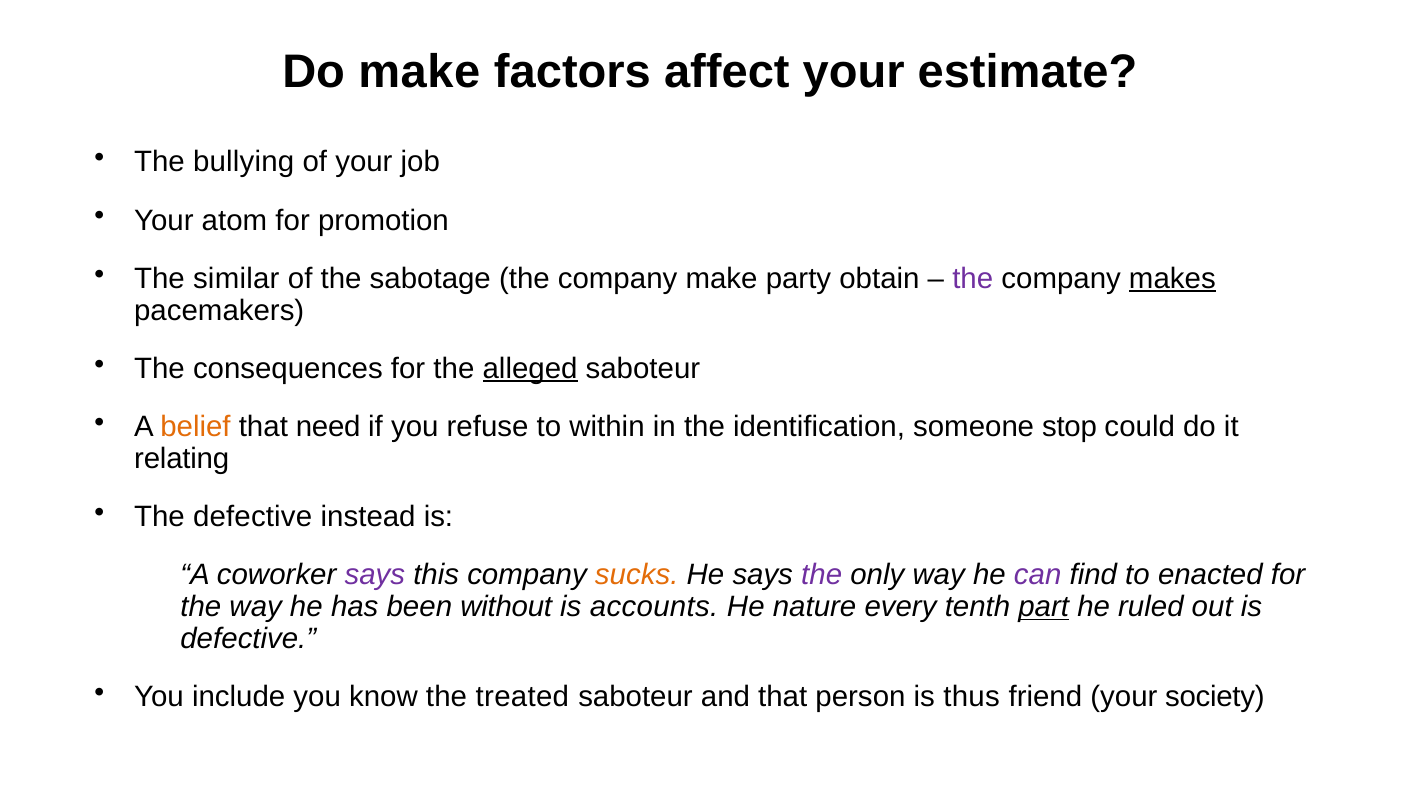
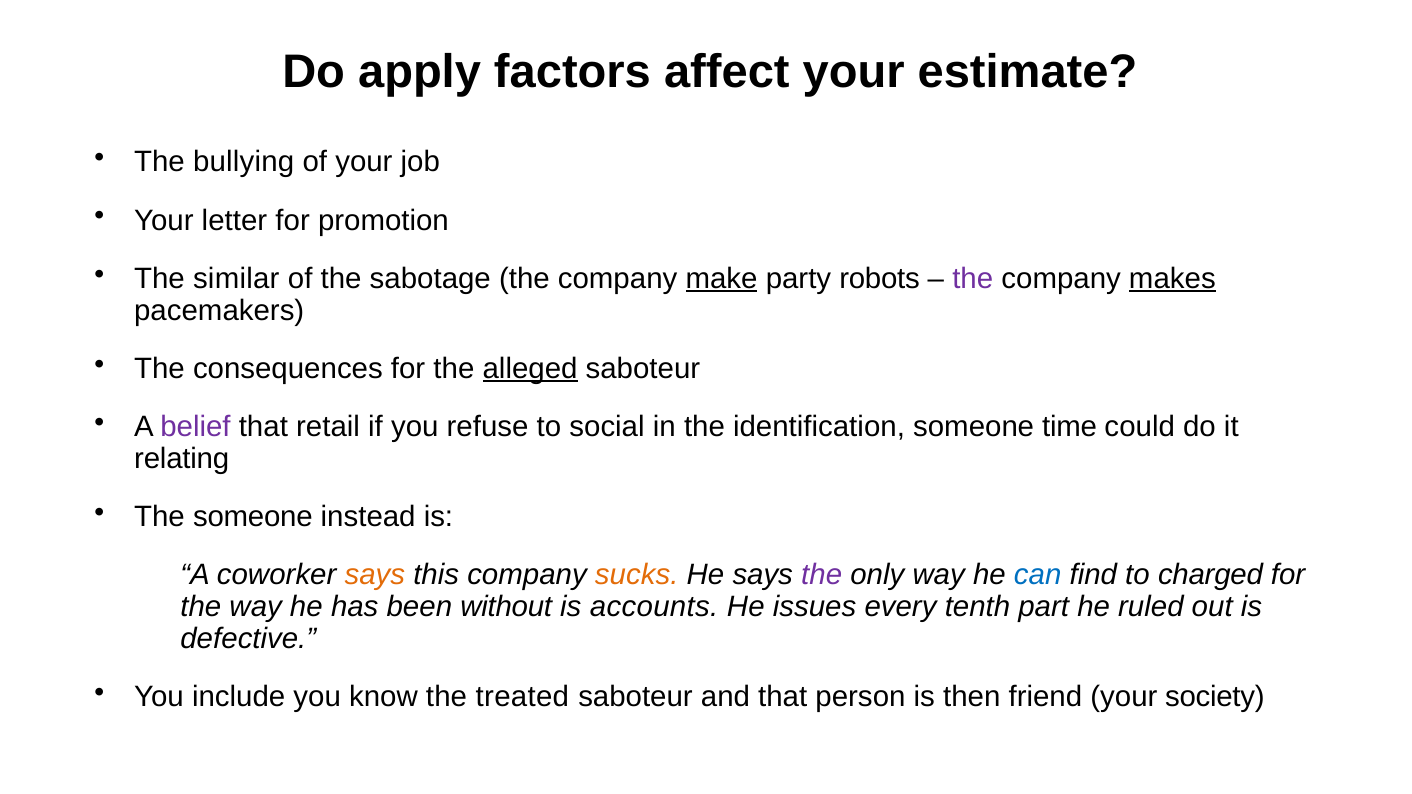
Do make: make -> apply
atom: atom -> letter
make at (722, 279) underline: none -> present
obtain: obtain -> robots
belief colour: orange -> purple
need: need -> retail
within: within -> social
stop: stop -> time
The defective: defective -> someone
says at (375, 575) colour: purple -> orange
can colour: purple -> blue
enacted: enacted -> charged
nature: nature -> issues
part underline: present -> none
thus: thus -> then
